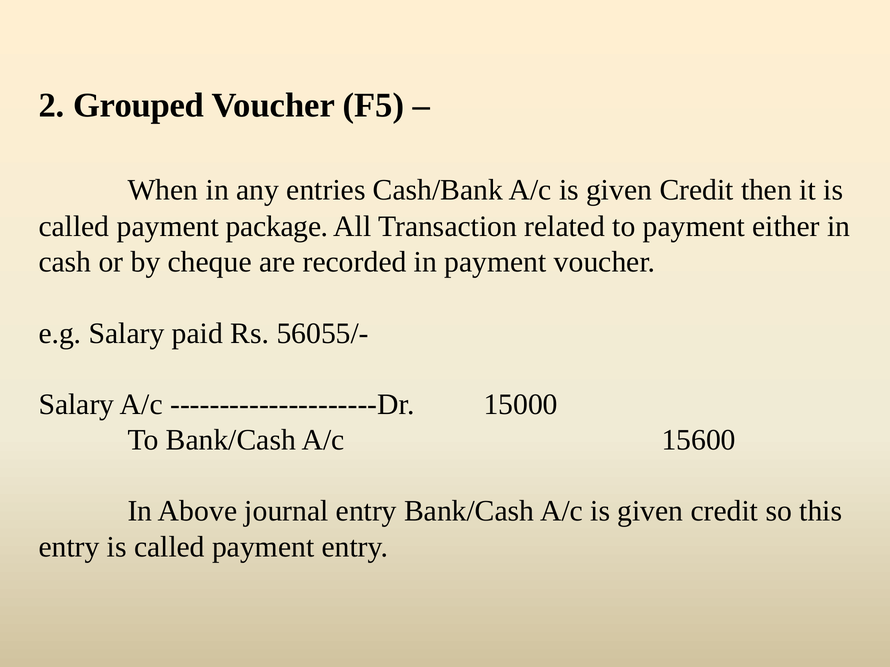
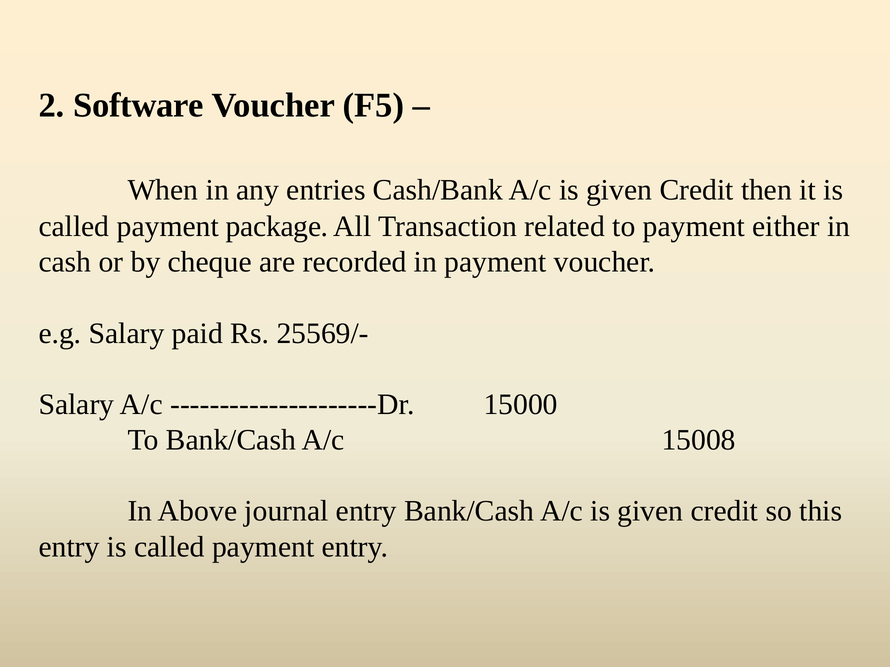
Grouped: Grouped -> Software
56055/-: 56055/- -> 25569/-
15600: 15600 -> 15008
